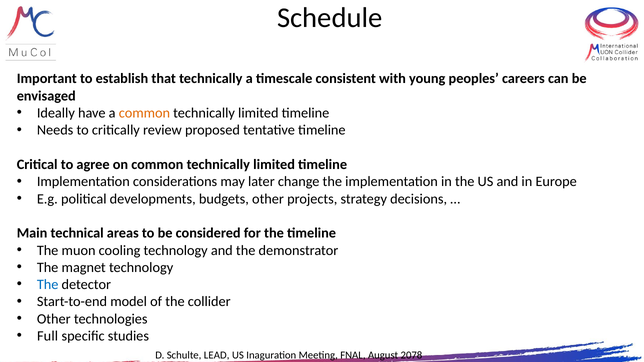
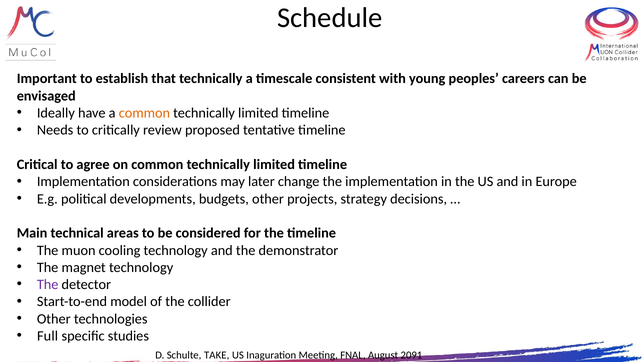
The at (48, 285) colour: blue -> purple
LEAD: LEAD -> TAKE
2078: 2078 -> 2091
